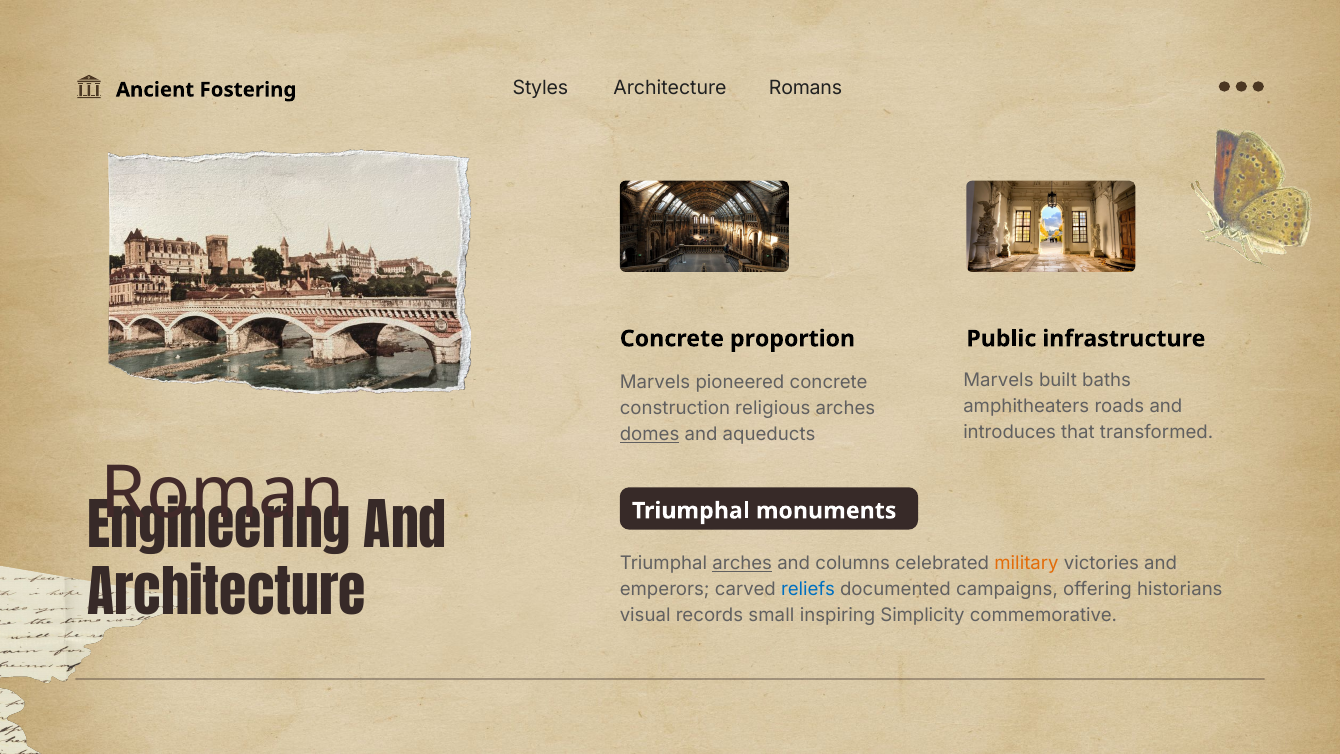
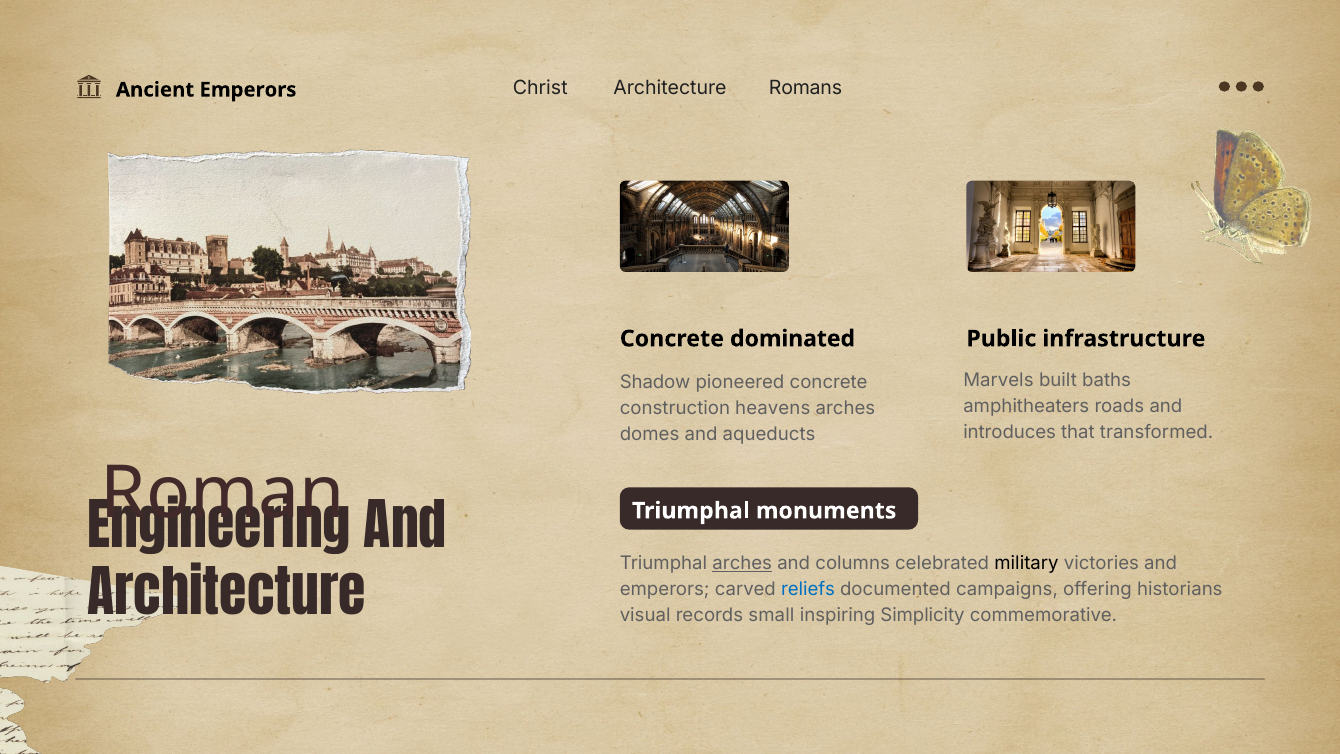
Styles: Styles -> Christ
Ancient Fostering: Fostering -> Emperors
proportion: proportion -> dominated
Marvels at (655, 382): Marvels -> Shadow
religious: religious -> heavens
domes underline: present -> none
military colour: orange -> black
